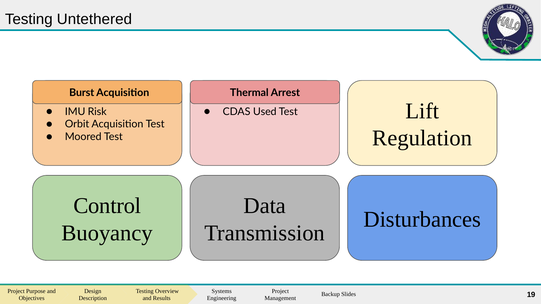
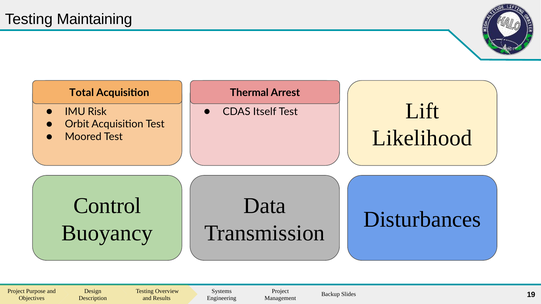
Untethered: Untethered -> Maintaining
Burst: Burst -> Total
Used: Used -> Itself
Regulation: Regulation -> Likelihood
